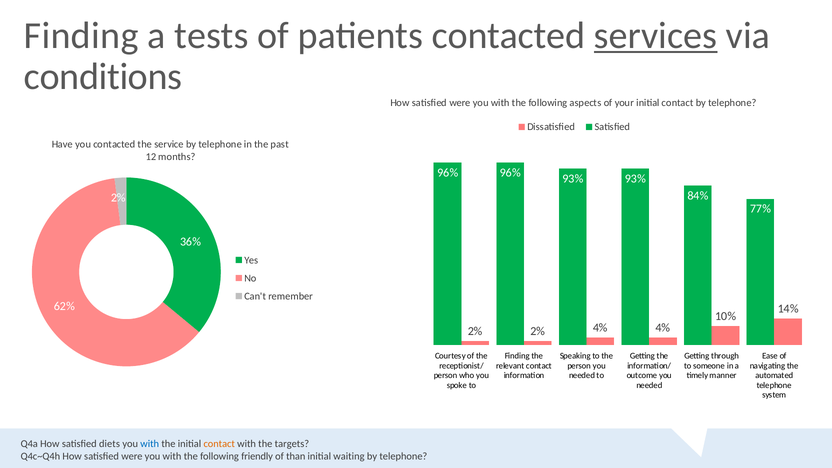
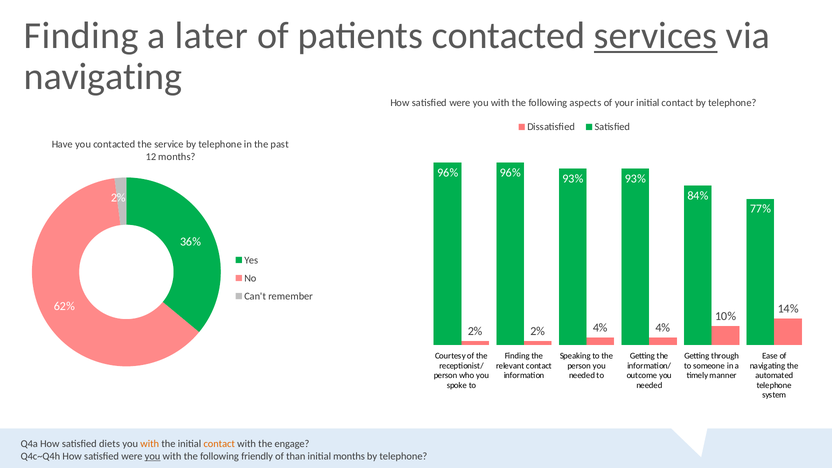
tests: tests -> later
conditions at (103, 77): conditions -> navigating
with at (150, 444) colour: blue -> orange
targets: targets -> engage
you at (153, 456) underline: none -> present
initial waiting: waiting -> months
